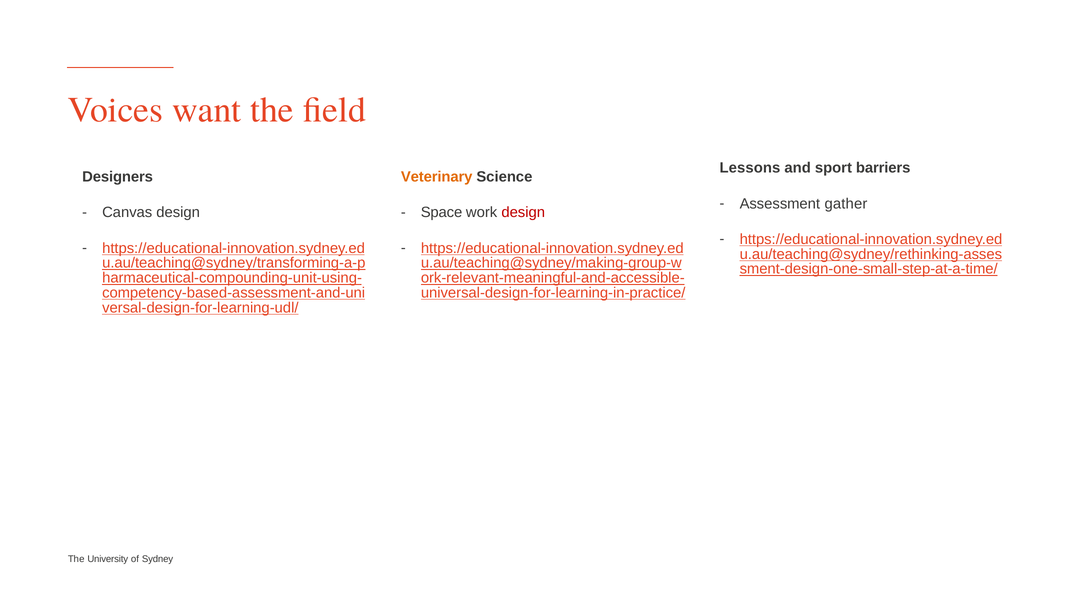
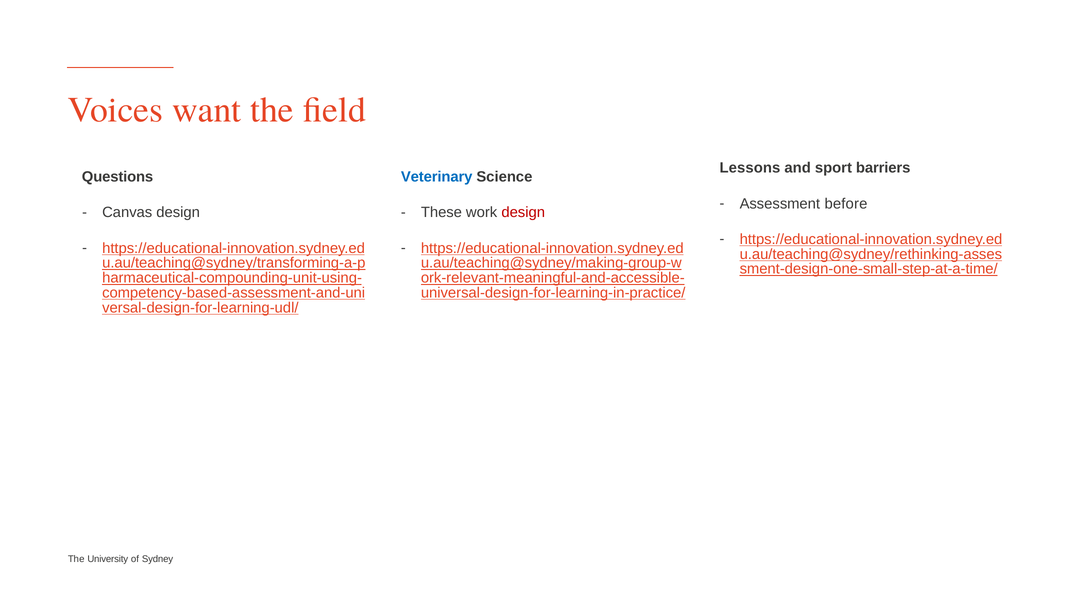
Designers: Designers -> Questions
Veterinary colour: orange -> blue
gather: gather -> before
Space: Space -> These
